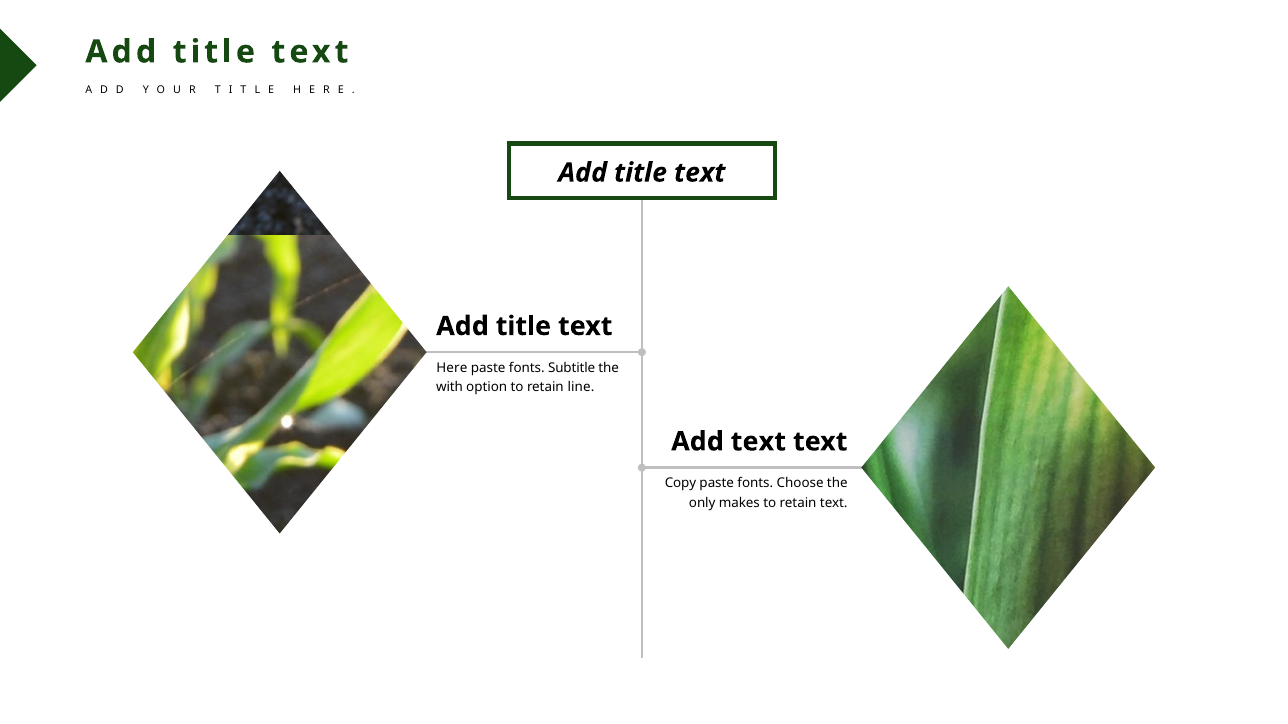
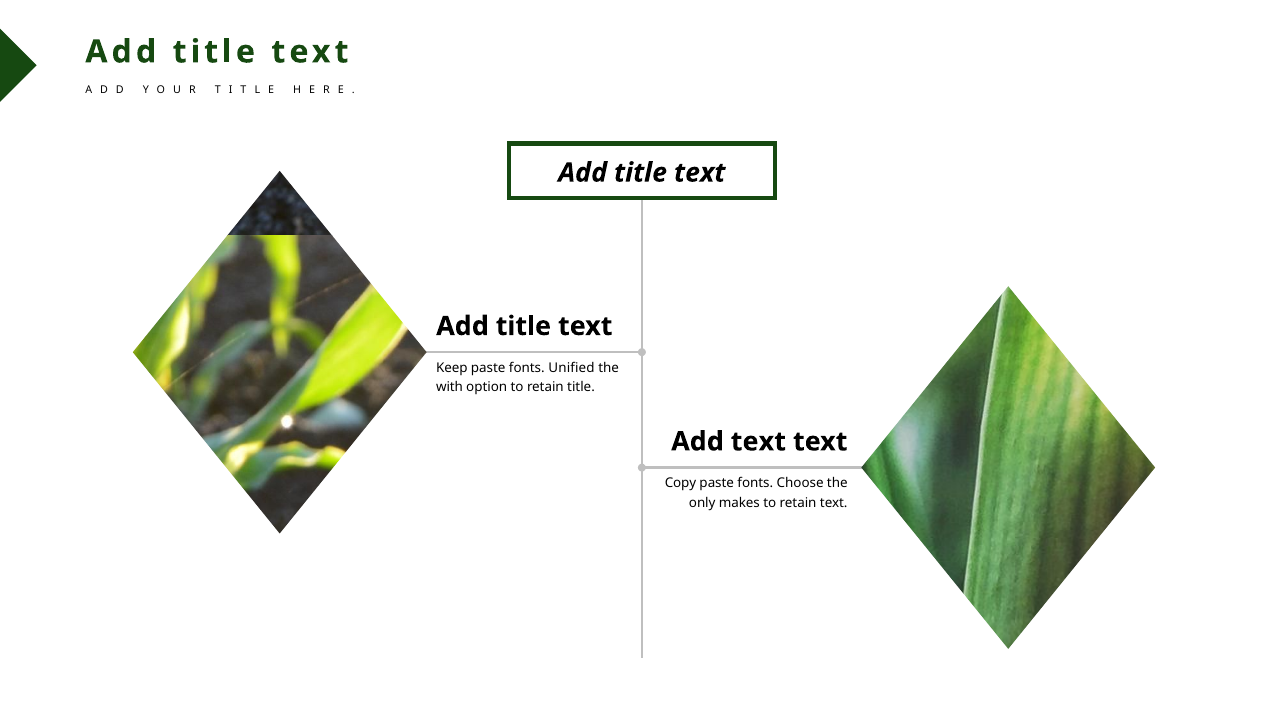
Here: Here -> Keep
Subtitle: Subtitle -> Unified
retain line: line -> title
